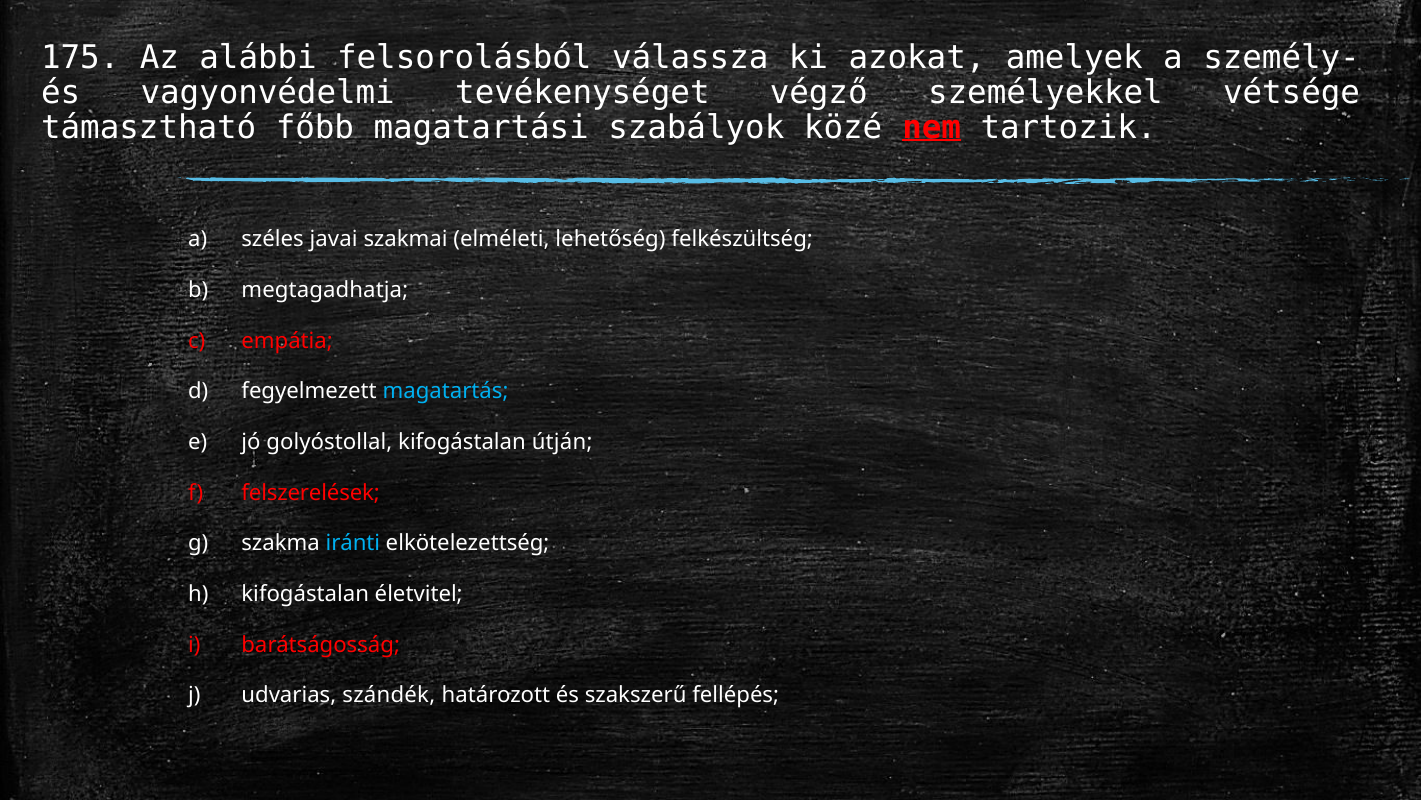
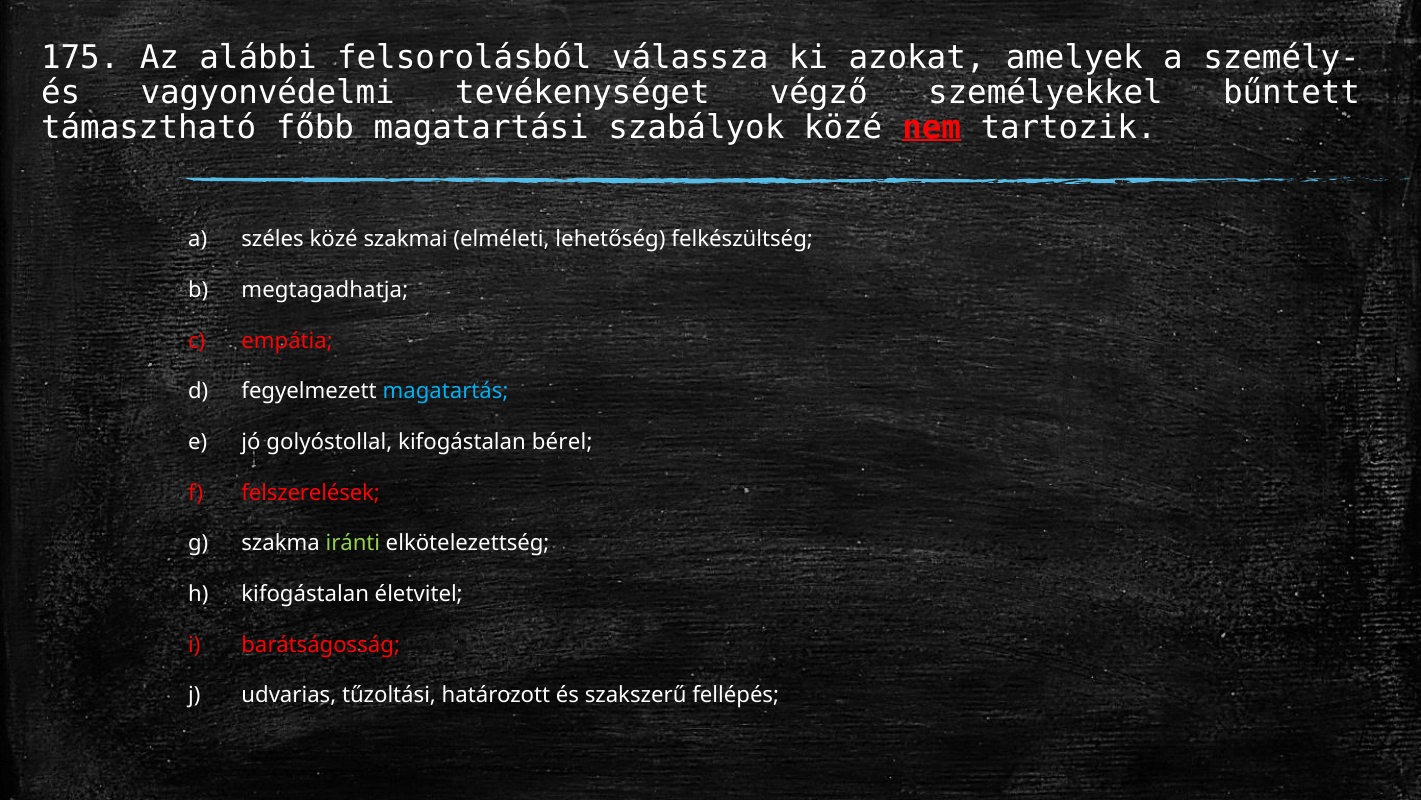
vétsége: vétsége -> bűntett
széles javai: javai -> közé
útján: útján -> bérel
iránti colour: light blue -> light green
szándék: szándék -> tűzoltási
